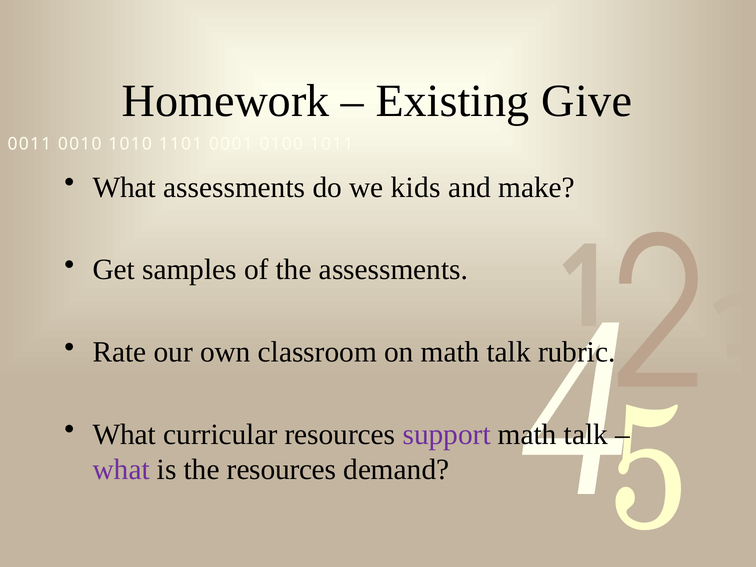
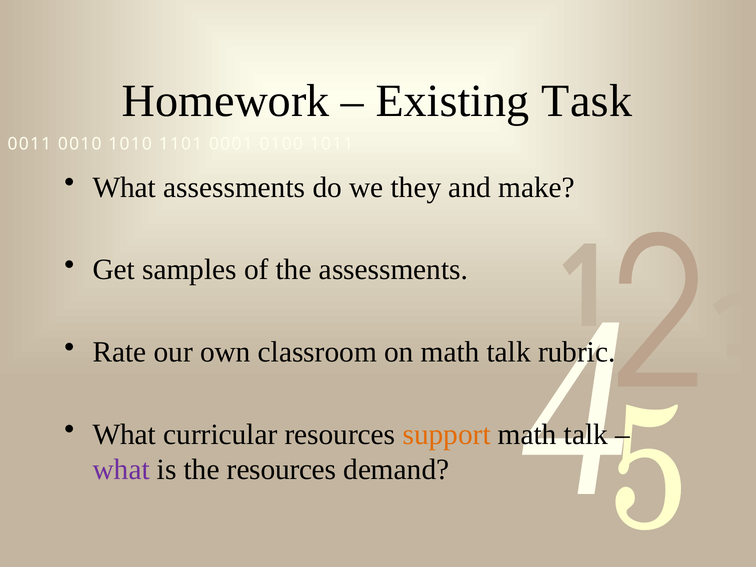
Give: Give -> Task
kids: kids -> they
support colour: purple -> orange
